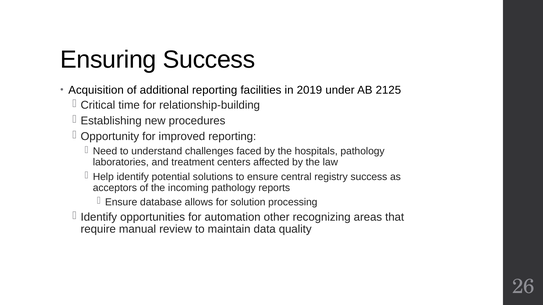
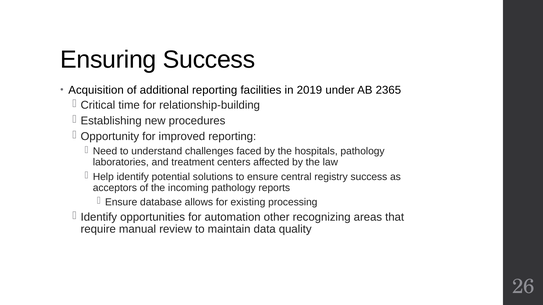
2125: 2125 -> 2365
solution: solution -> existing
